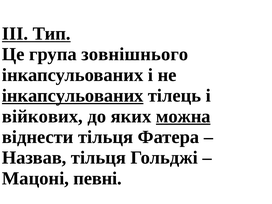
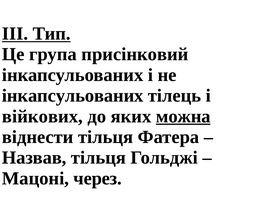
зовнішнього: зовнішнього -> присінковий
інкапсульованих at (73, 96) underline: present -> none
певні: певні -> через
